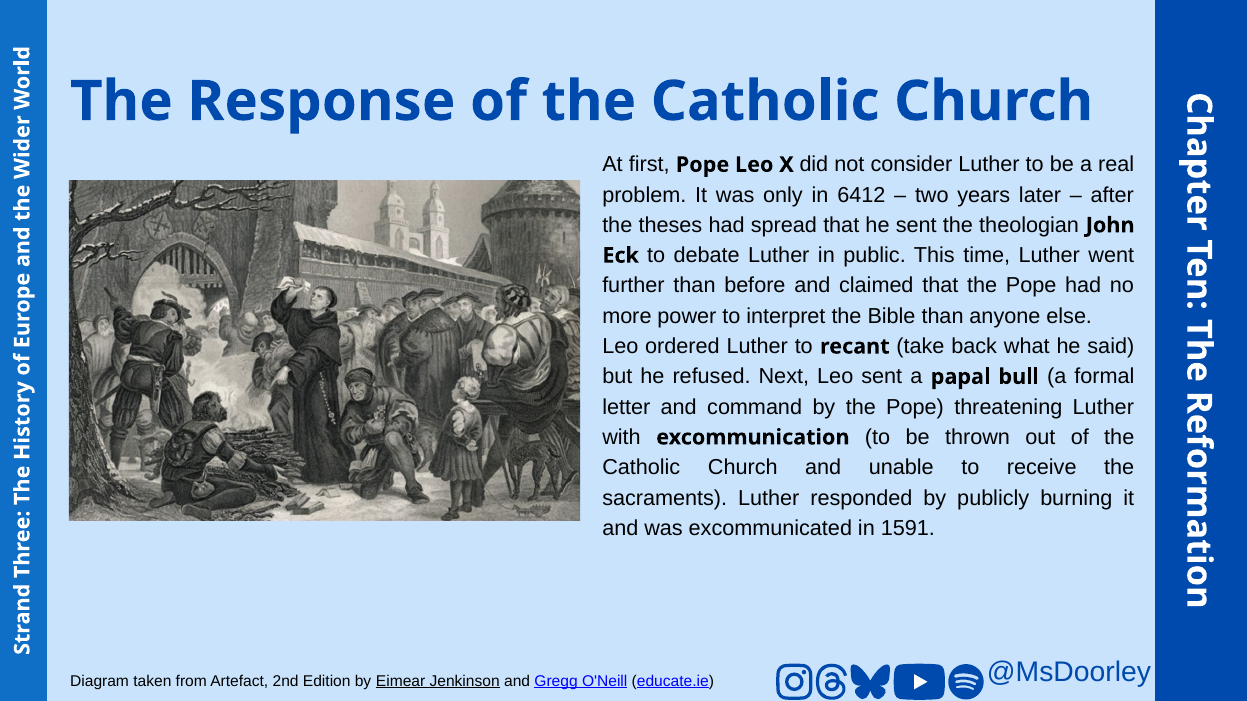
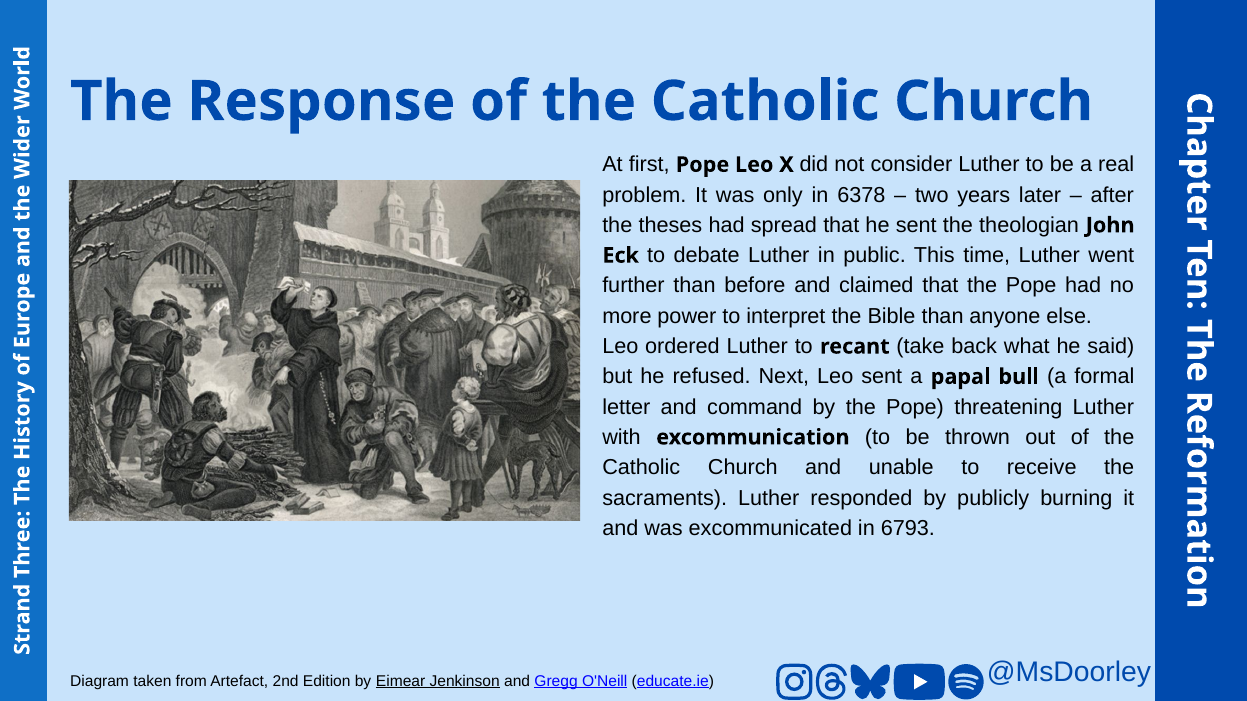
6412: 6412 -> 6378
1591: 1591 -> 6793
